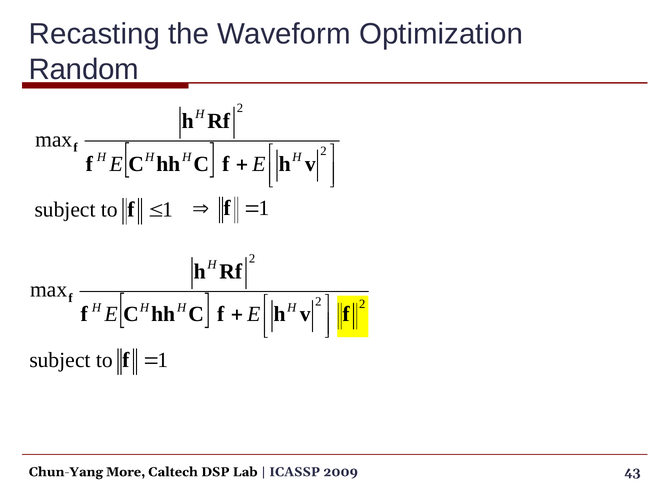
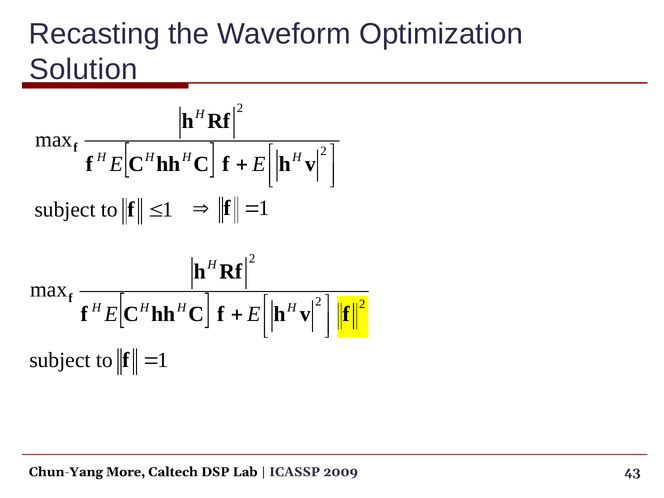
Random: Random -> Solution
